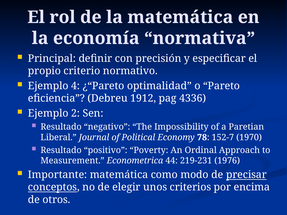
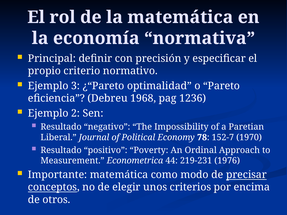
4: 4 -> 3
1912: 1912 -> 1968
4336: 4336 -> 1236
